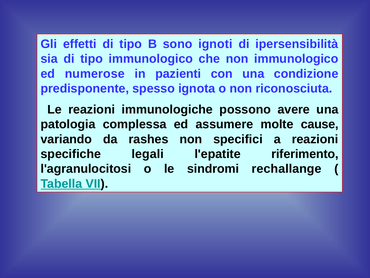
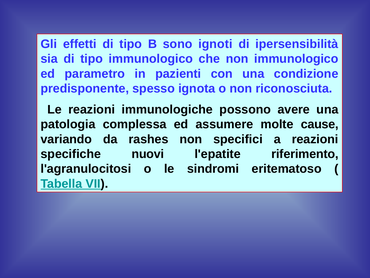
numerose: numerose -> parametro
legali: legali -> nuovi
rechallange: rechallange -> eritematoso
